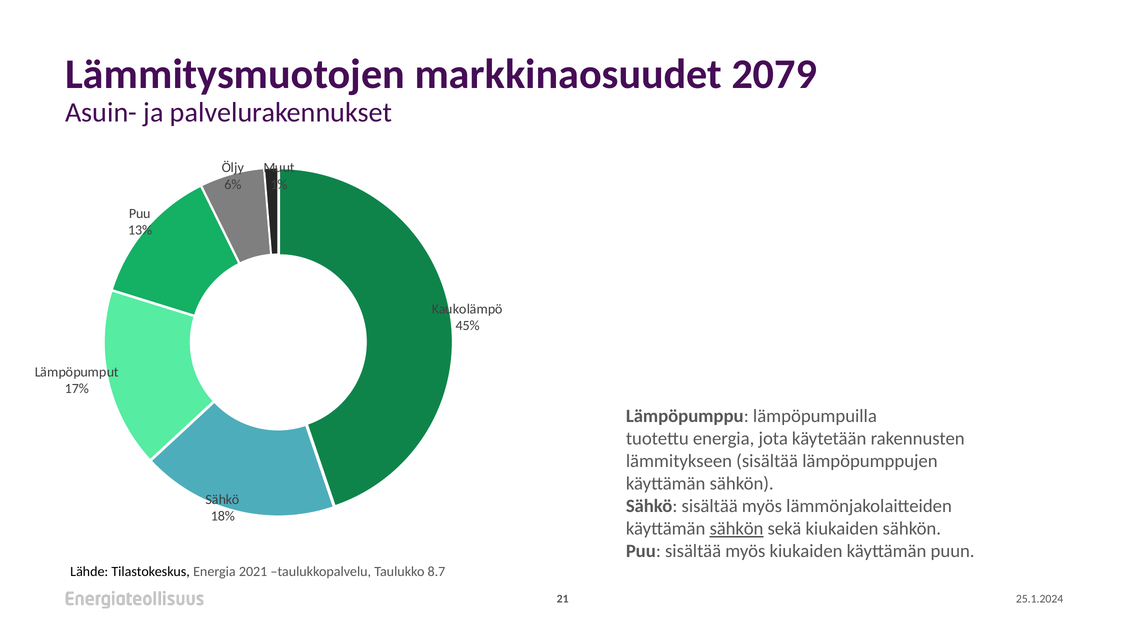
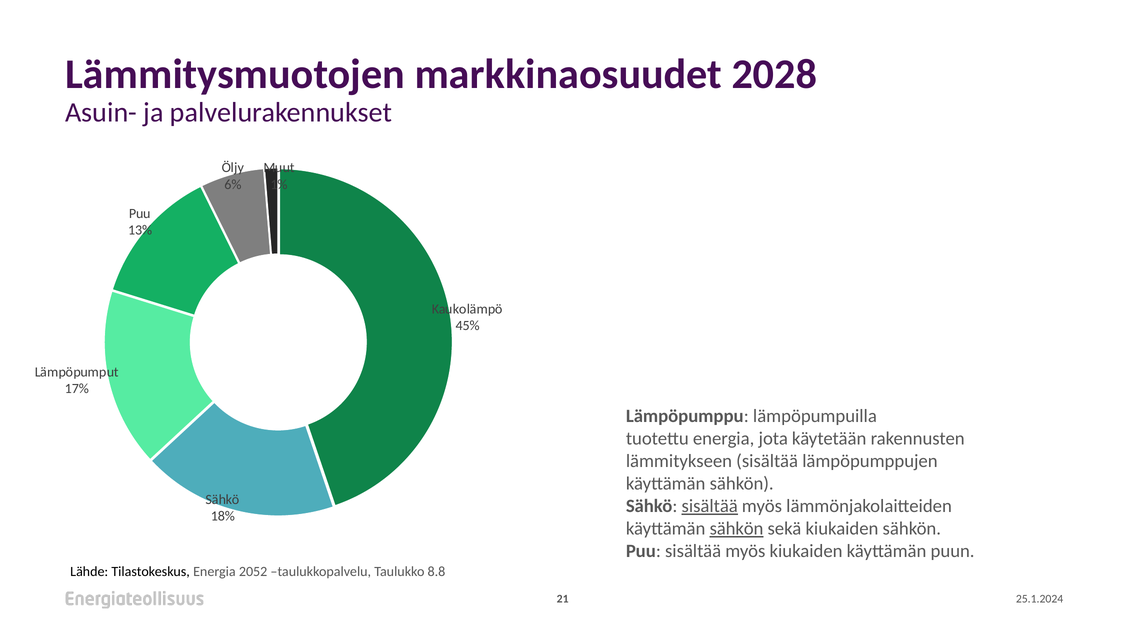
2079: 2079 -> 2028
sisältää at (710, 507) underline: none -> present
2021: 2021 -> 2052
8.7: 8.7 -> 8.8
